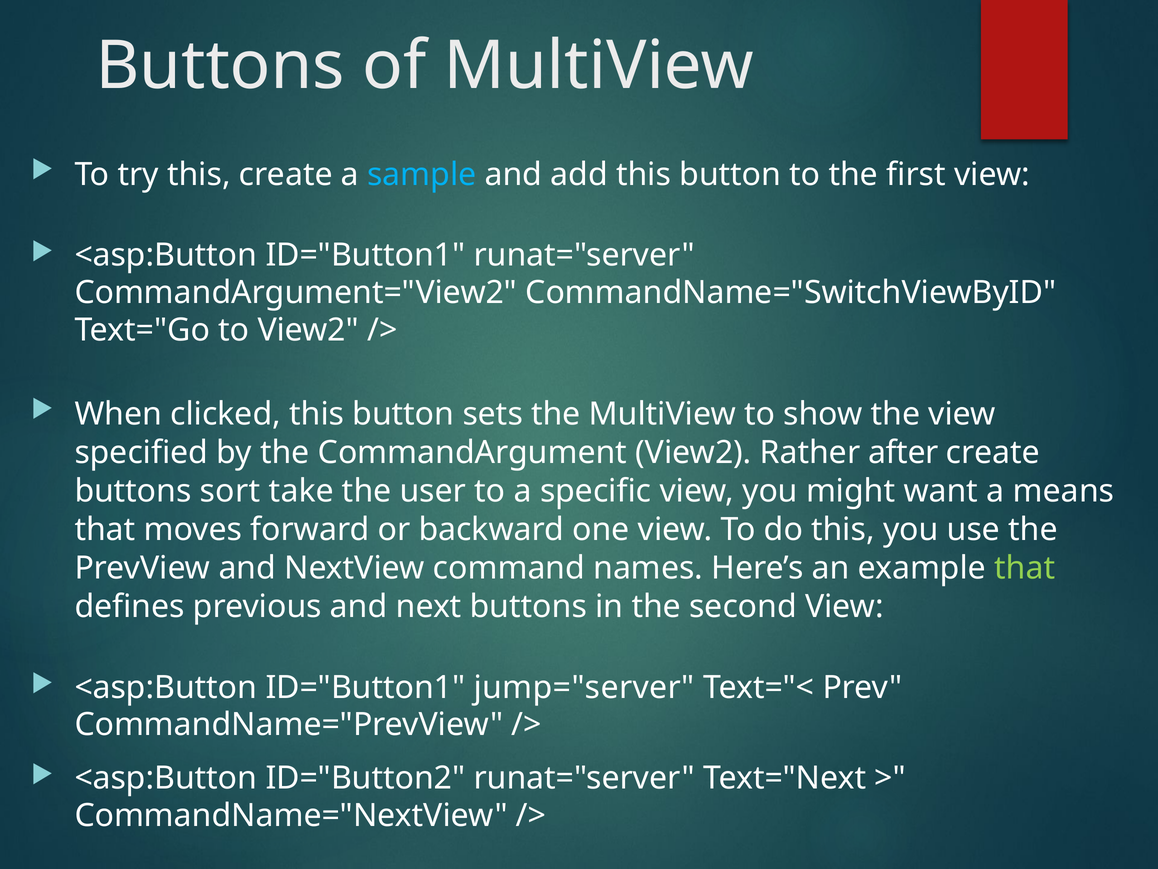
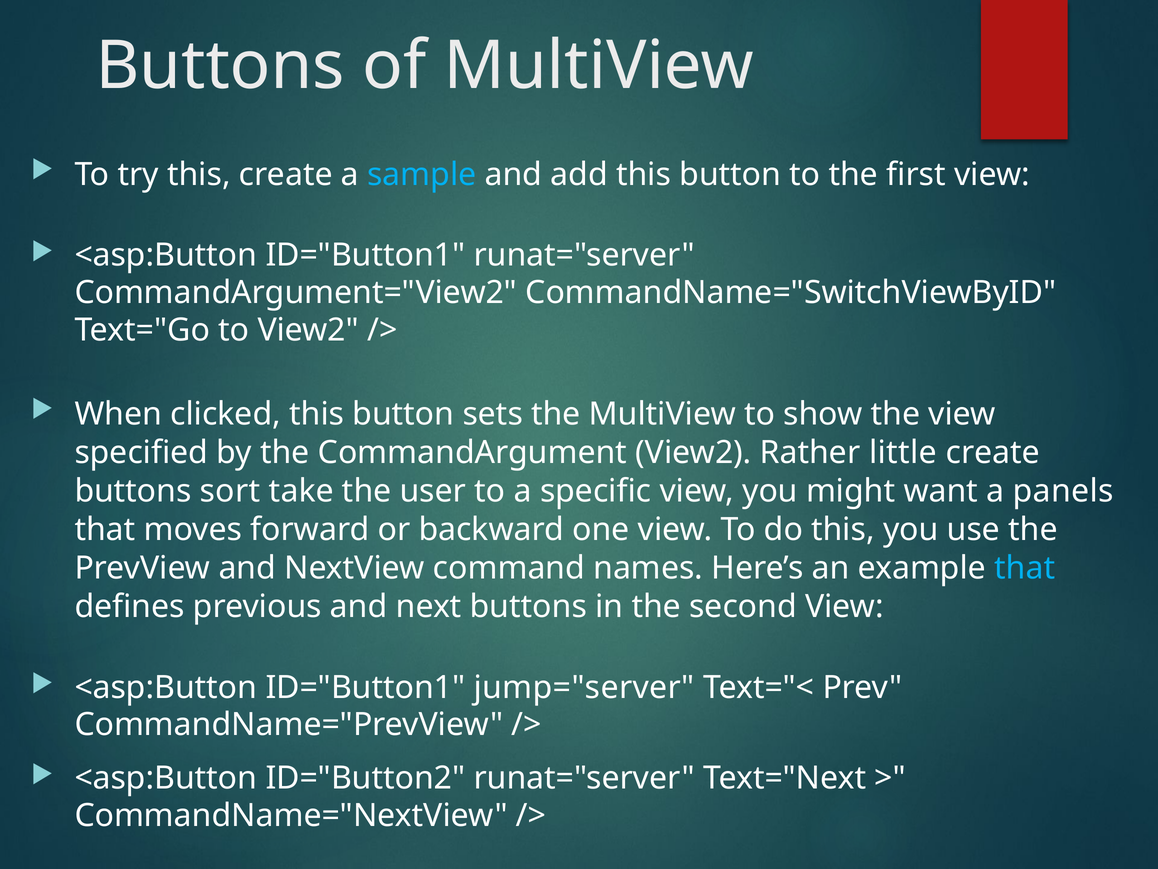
after: after -> little
means: means -> panels
that at (1025, 568) colour: light green -> light blue
